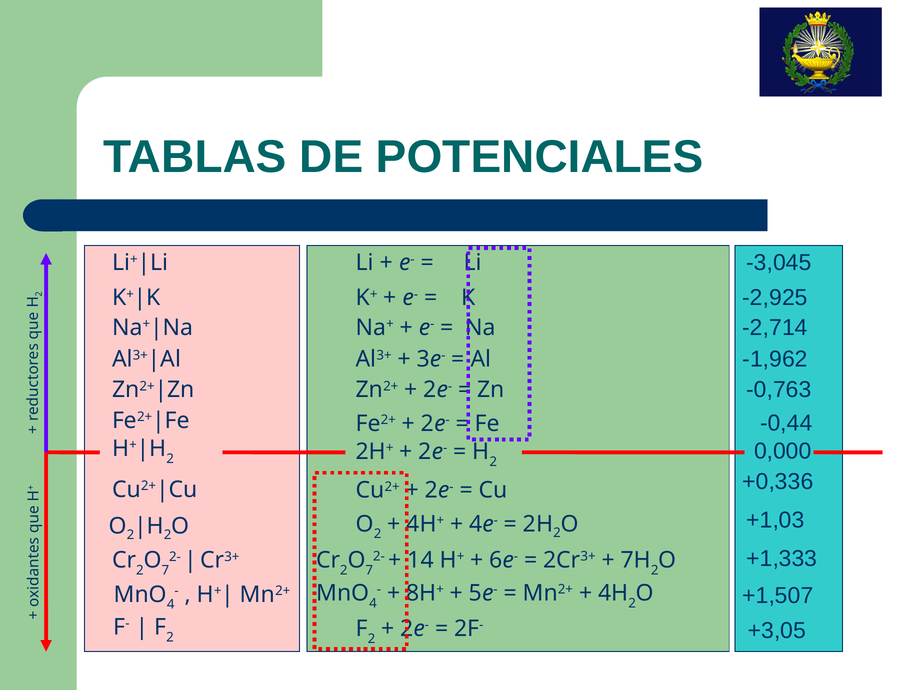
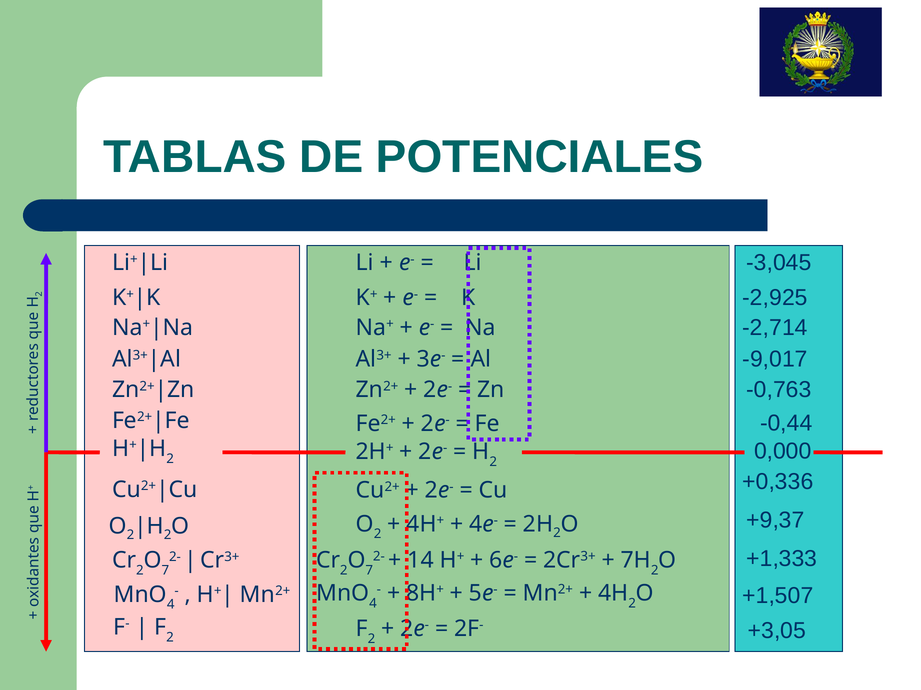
-1,962: -1,962 -> -9,017
+1,03: +1,03 -> +9,37
